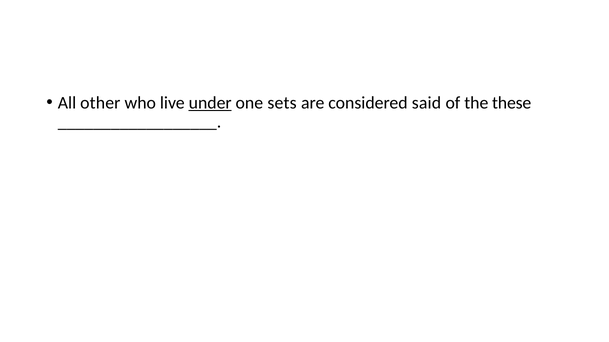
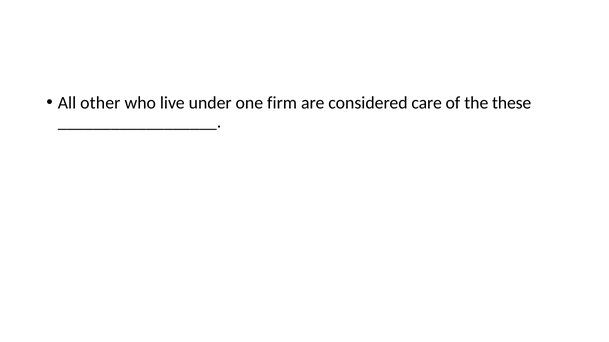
under underline: present -> none
sets: sets -> firm
said: said -> care
